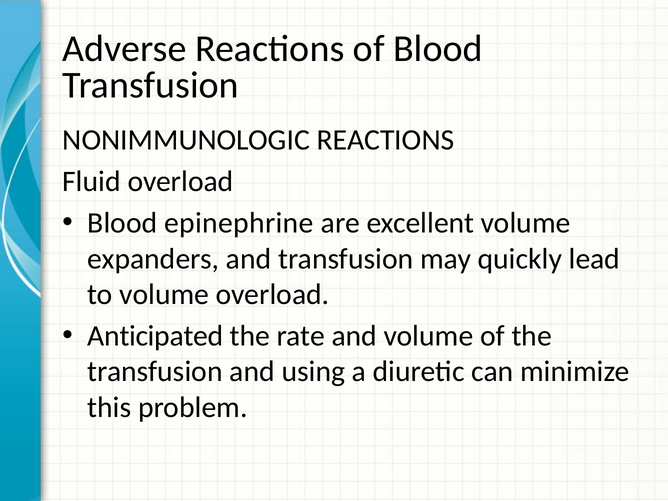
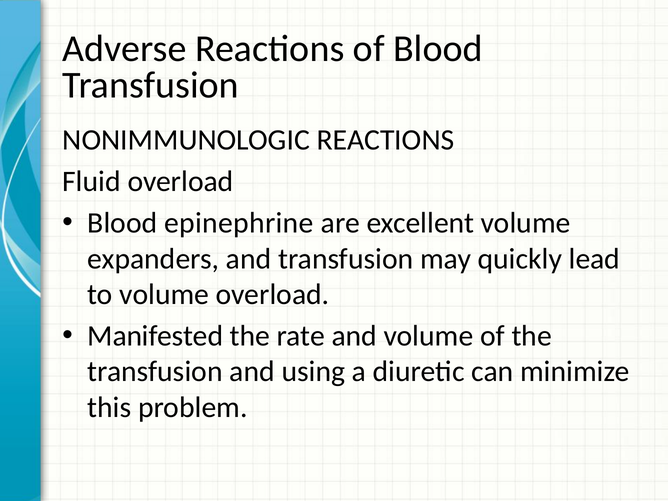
Anticipated: Anticipated -> Manifested
